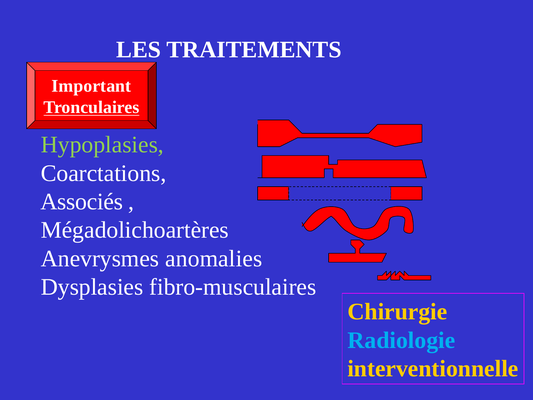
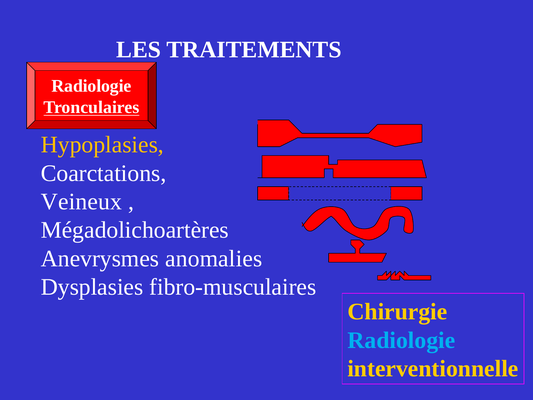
Important at (91, 86): Important -> Radiologie
Hypoplasies colour: light green -> yellow
Associés: Associés -> Veineux
